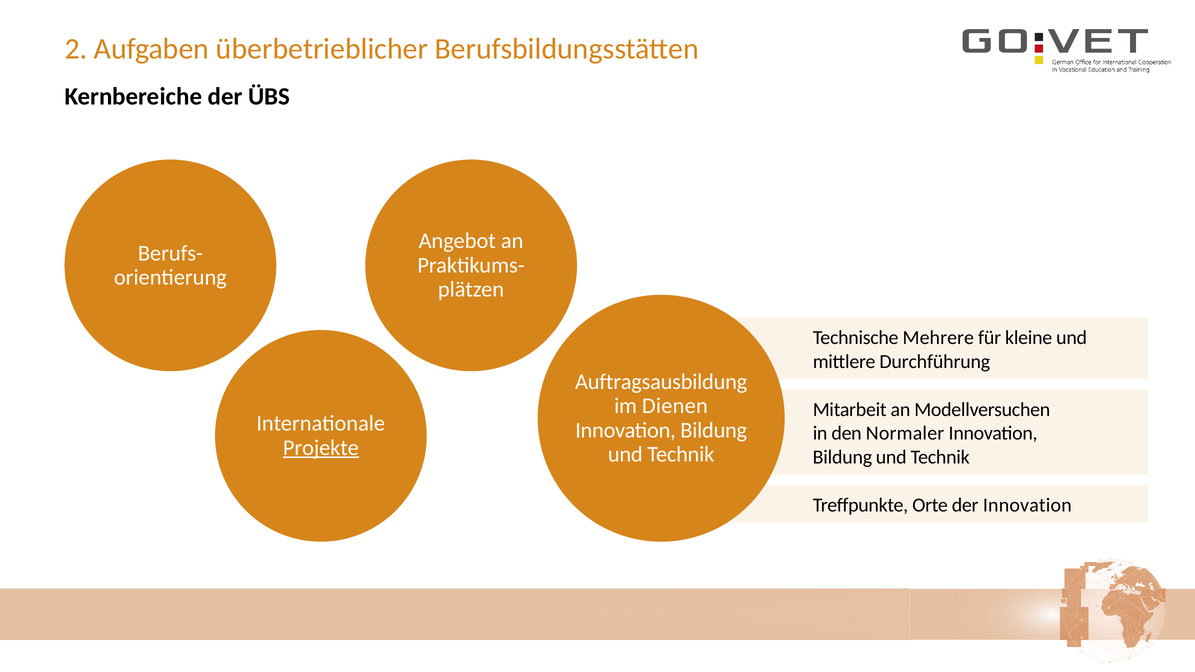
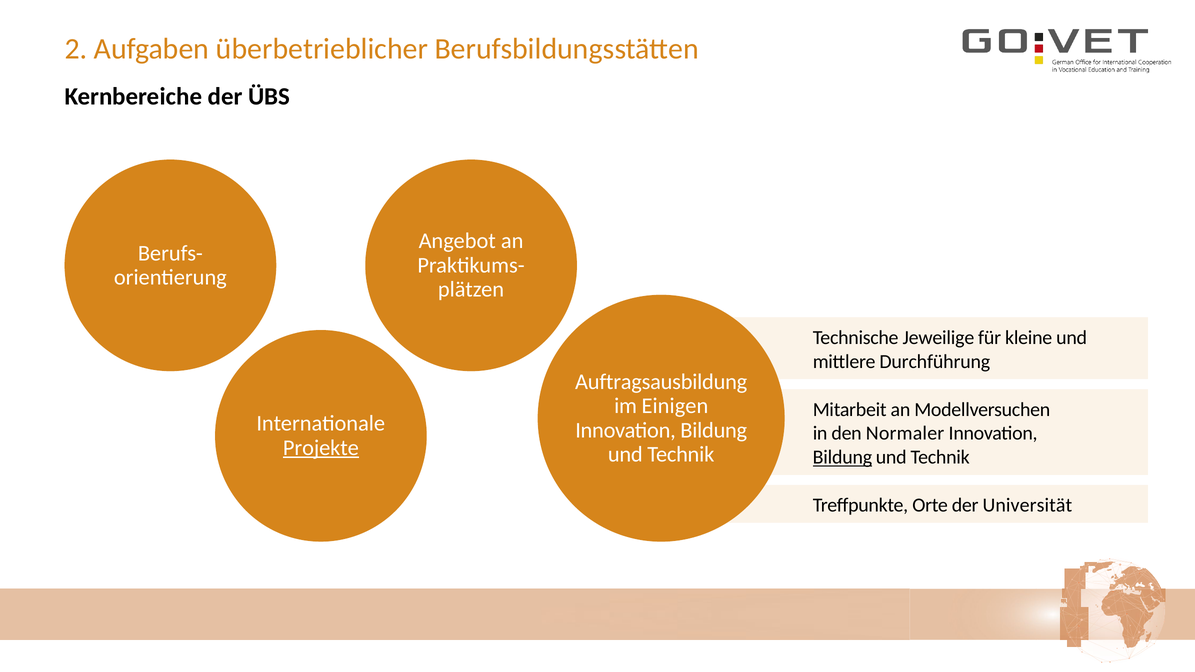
Mehrere: Mehrere -> Jeweilige
Dienen: Dienen -> Einigen
Bildung at (842, 457) underline: none -> present
der Innovation: Innovation -> Universität
